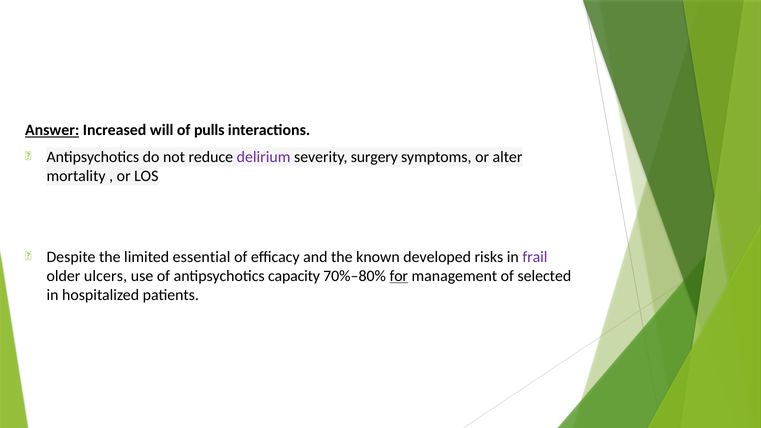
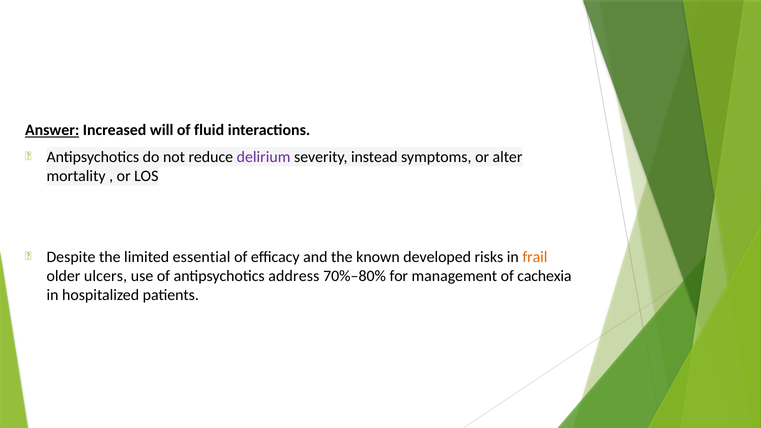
pulls: pulls -> fluid
surgery: surgery -> instead
frail colour: purple -> orange
capacity: capacity -> address
for underline: present -> none
selected: selected -> cachexia
